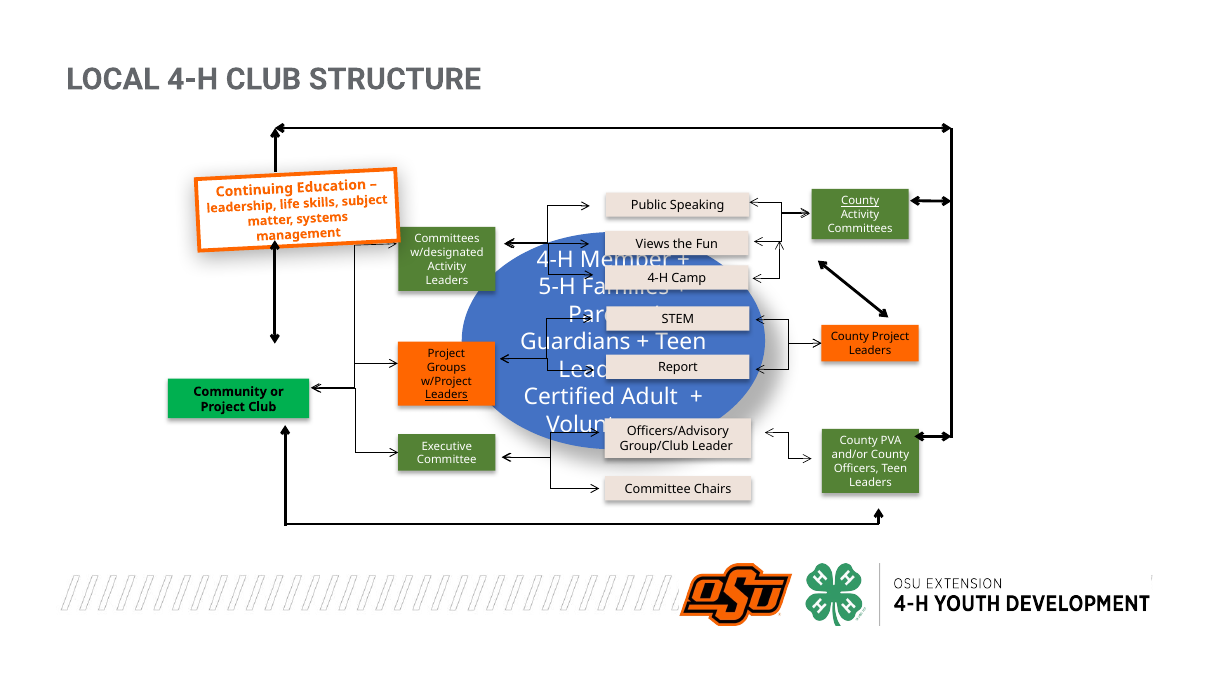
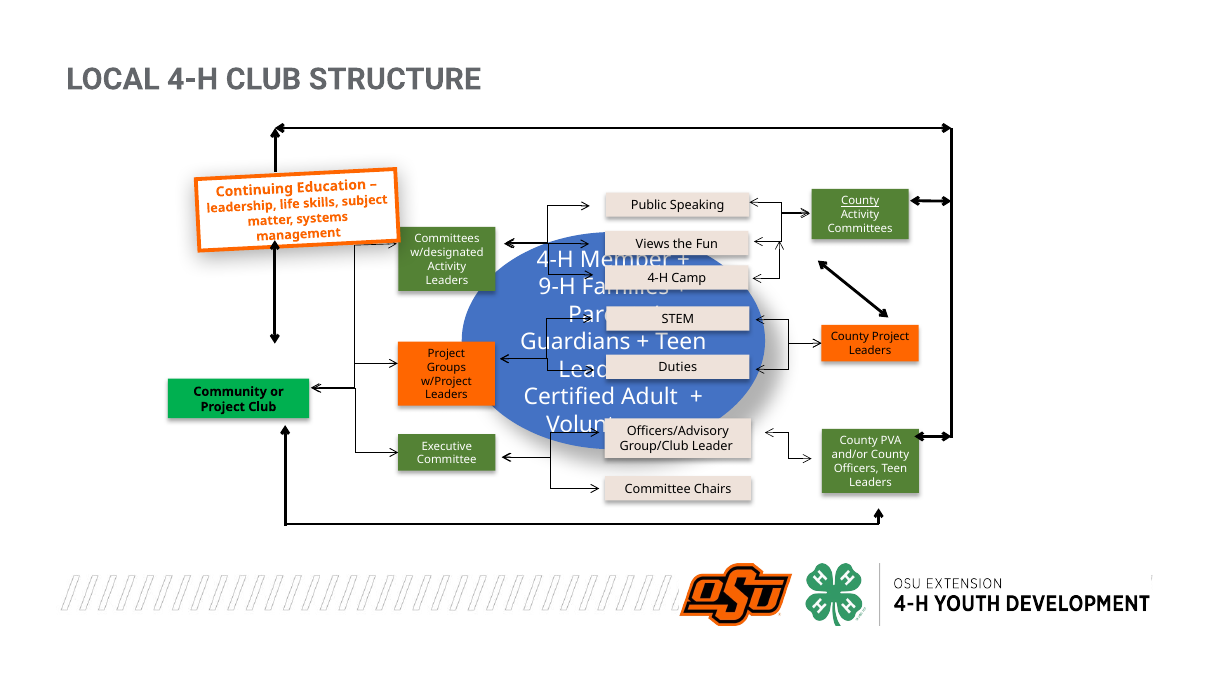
5-H: 5-H -> 9-H
Report: Report -> Duties
Leaders at (446, 395) underline: present -> none
